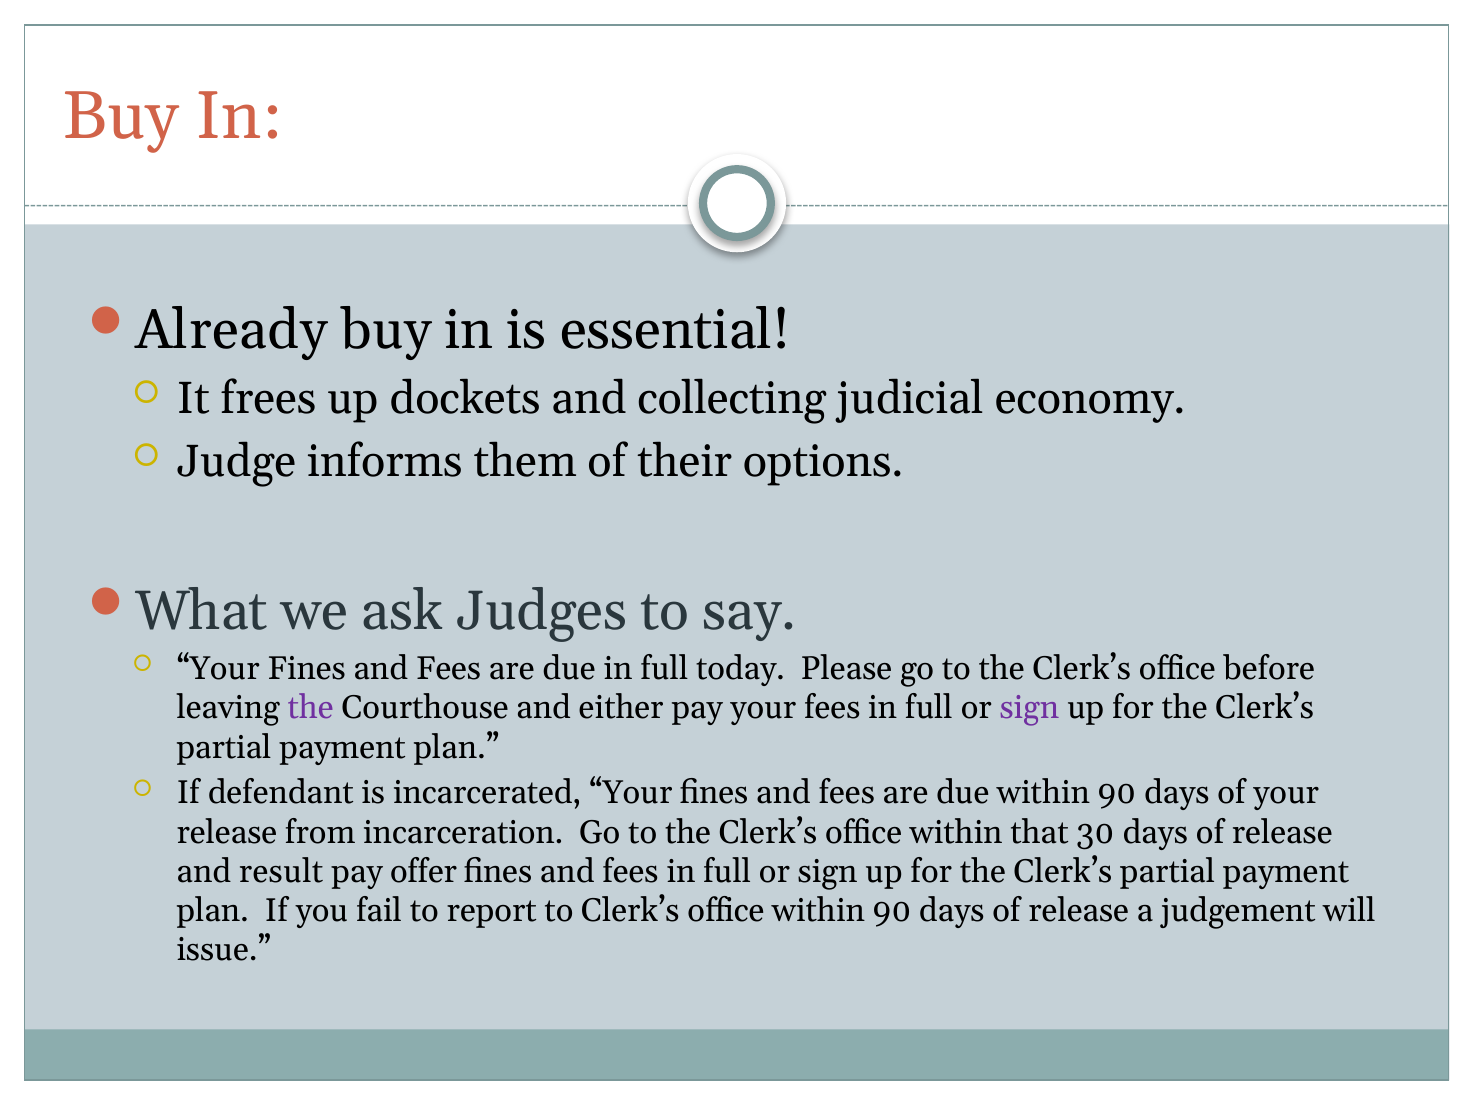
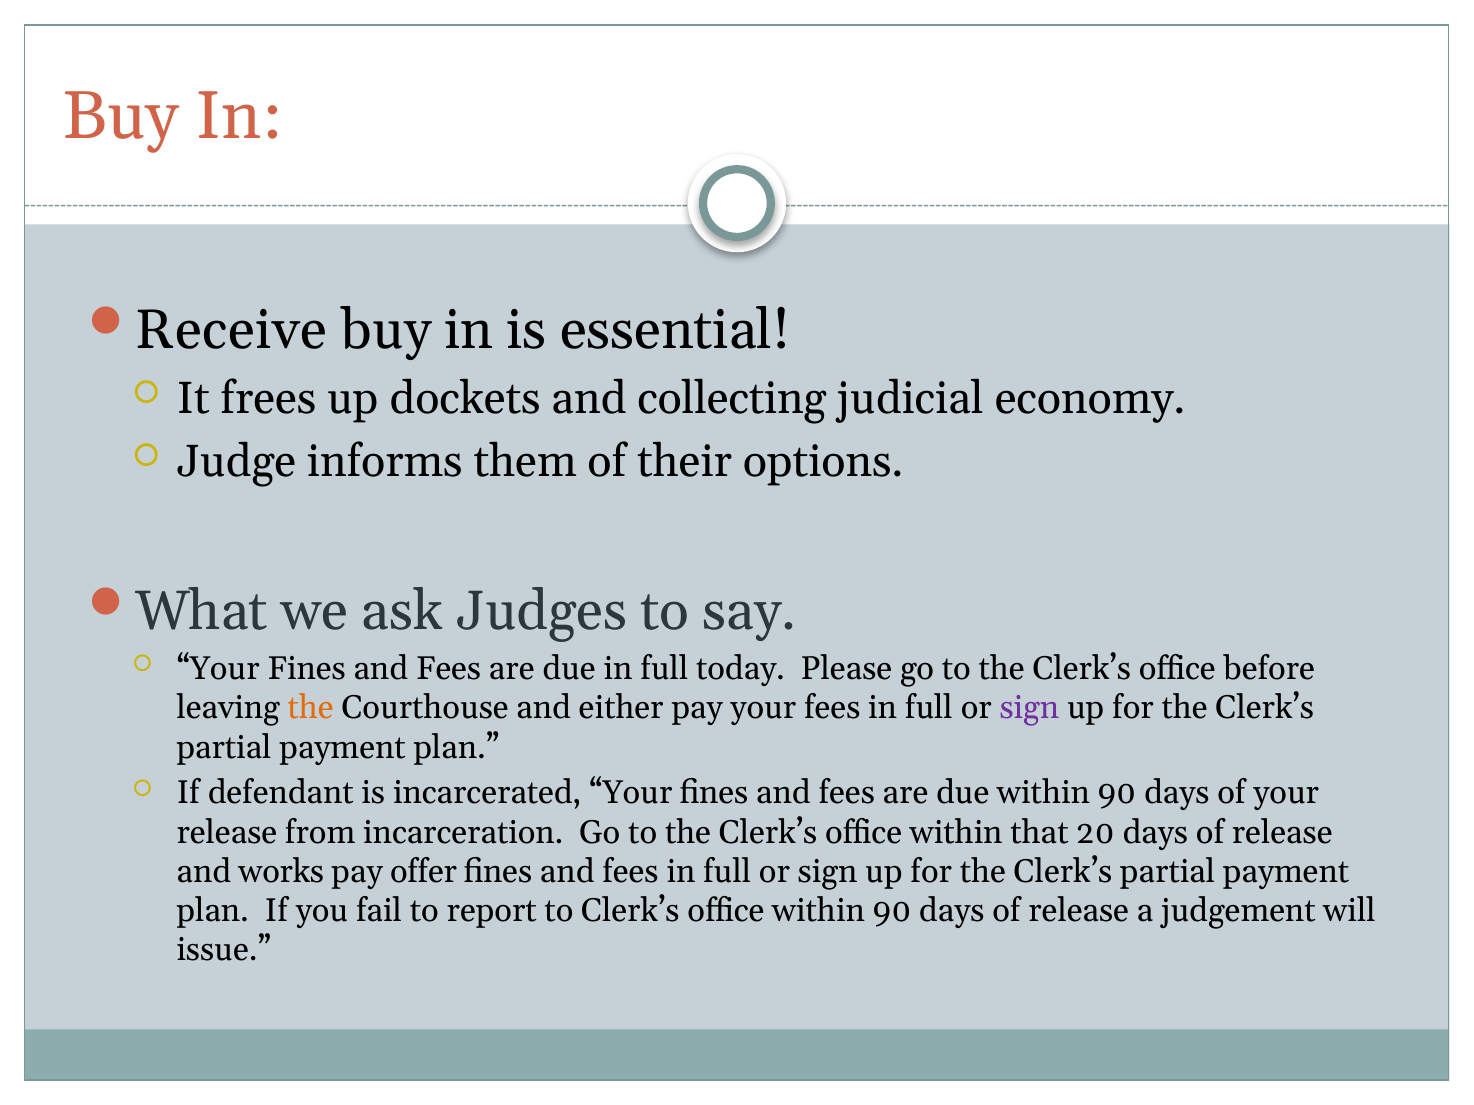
Already: Already -> Receive
the at (311, 708) colour: purple -> orange
30: 30 -> 20
result: result -> works
